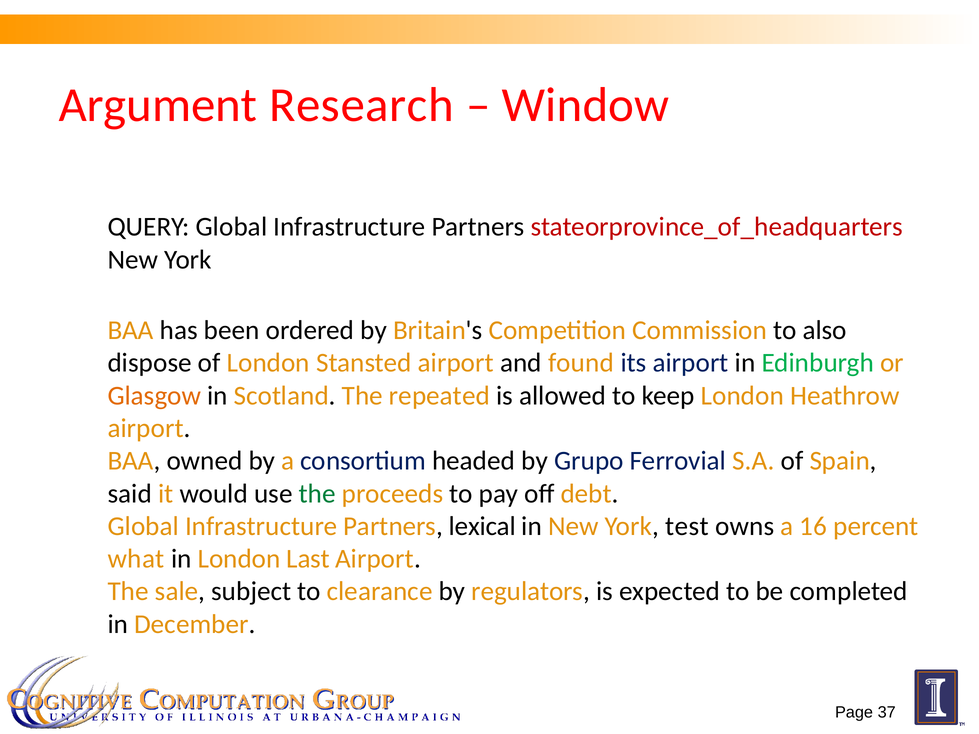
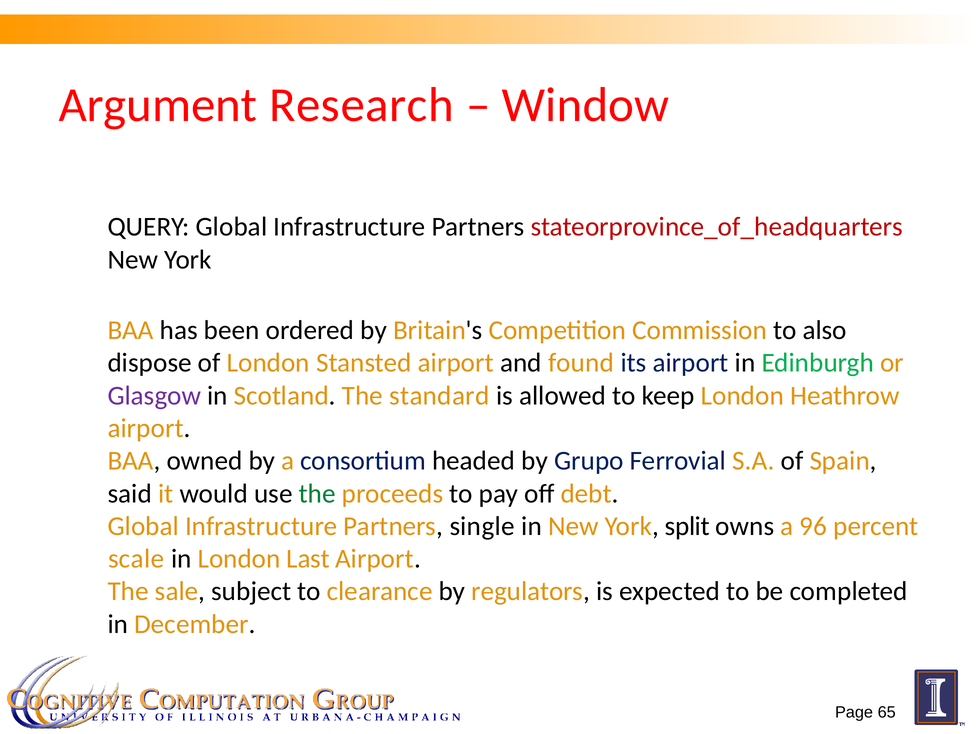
Glasgow colour: orange -> purple
repeated: repeated -> standard
lexical: lexical -> single
test: test -> split
16: 16 -> 96
what: what -> scale
37: 37 -> 65
